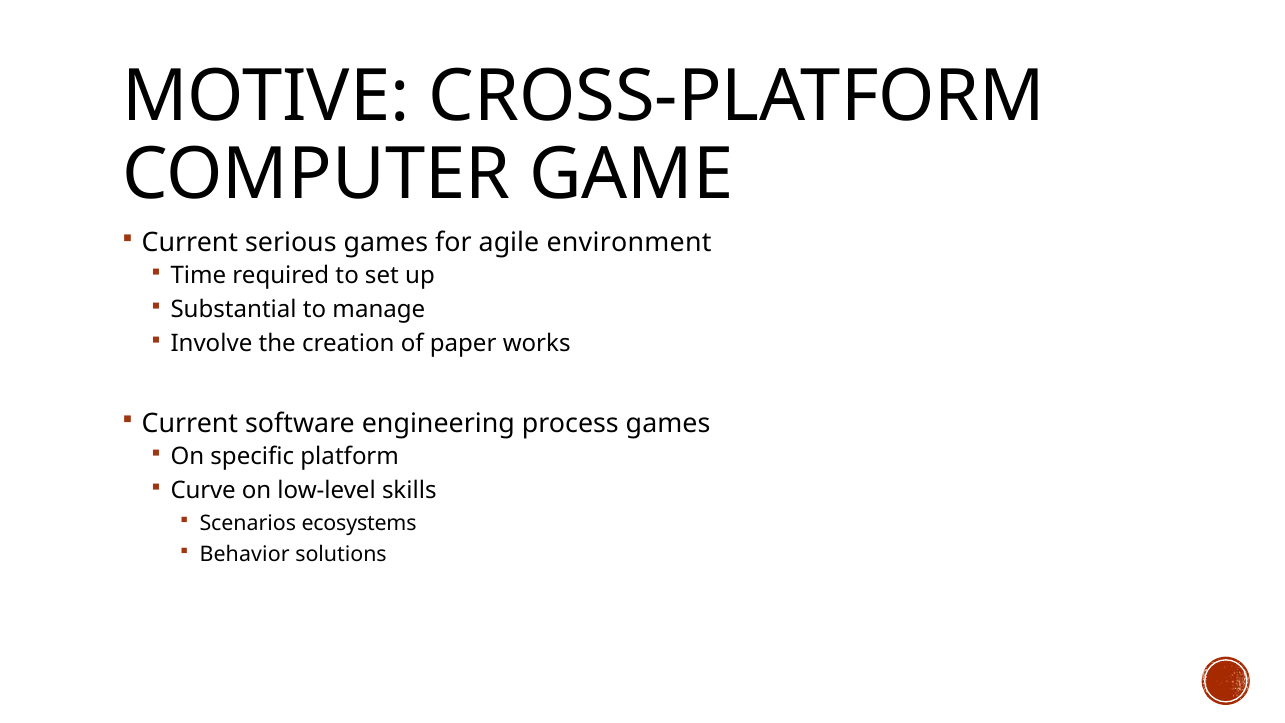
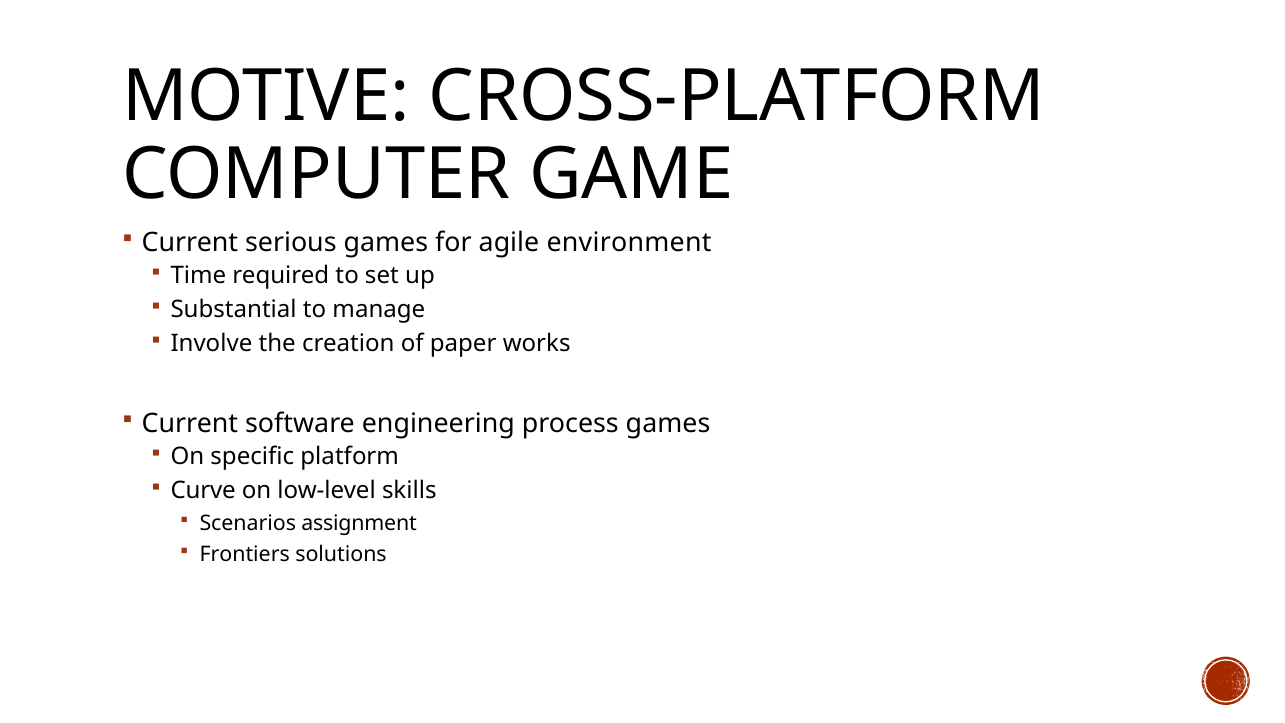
ecosystems: ecosystems -> assignment
Behavior: Behavior -> Frontiers
